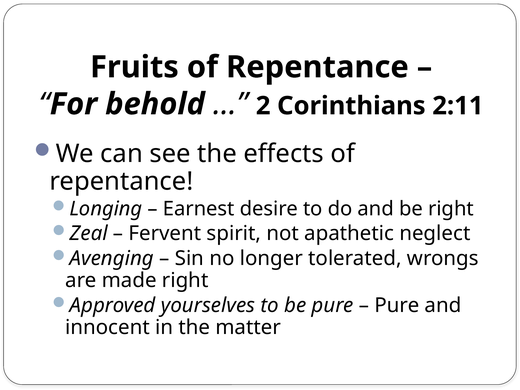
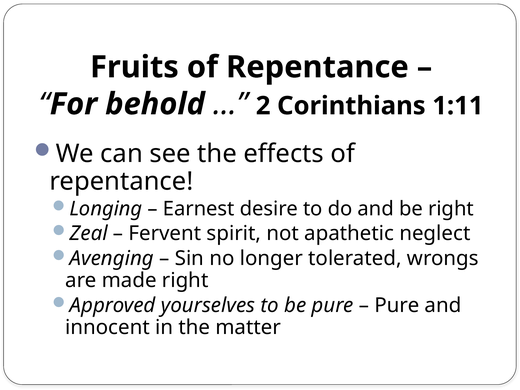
2:11: 2:11 -> 1:11
